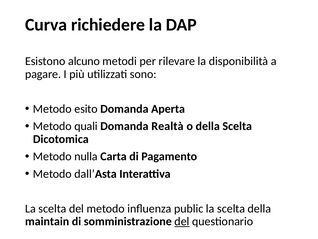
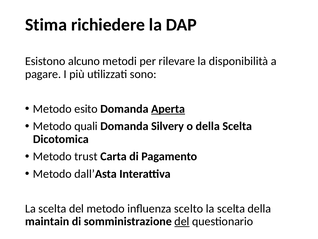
Curva: Curva -> Stima
Aperta underline: none -> present
Realtà: Realtà -> Silvery
nulla: nulla -> trust
public: public -> scelto
